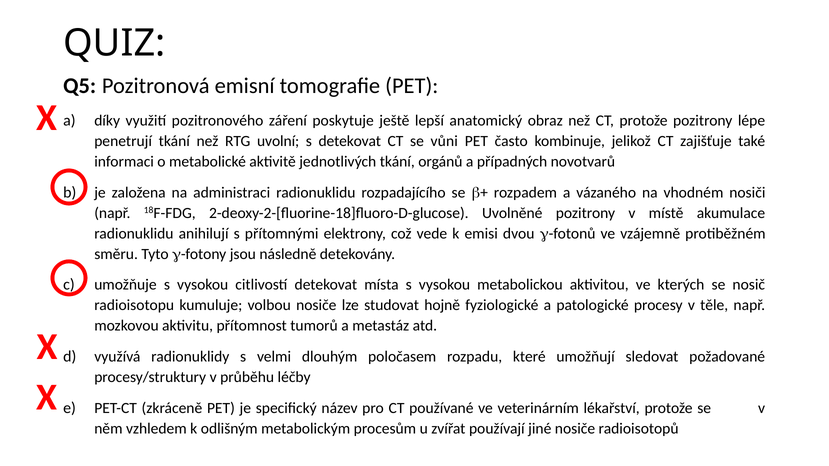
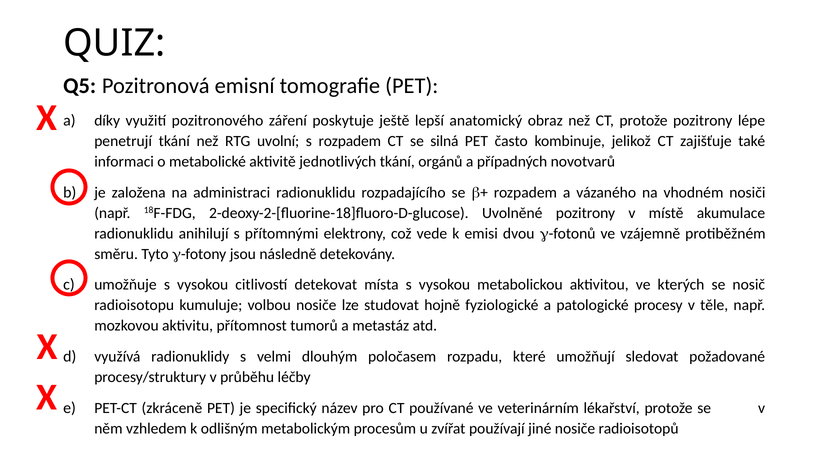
s detekovat: detekovat -> rozpadem
vůni: vůni -> silná
